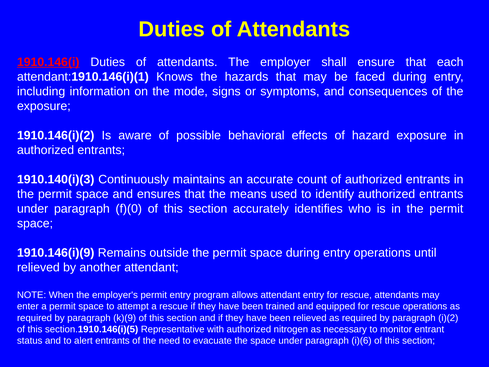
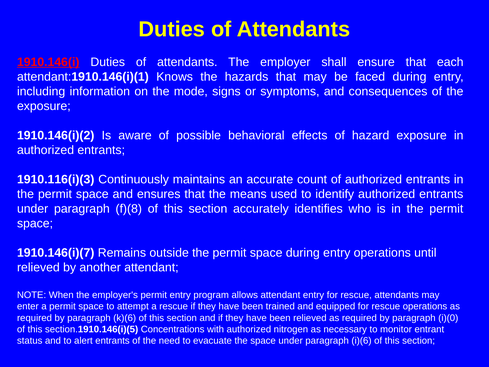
1910.140(i)(3: 1910.140(i)(3 -> 1910.116(i)(3
f)(0: f)(0 -> f)(8
1910.146(i)(9: 1910.146(i)(9 -> 1910.146(i)(7
k)(9: k)(9 -> k)(6
i)(2: i)(2 -> i)(0
Representative: Representative -> Concentrations
